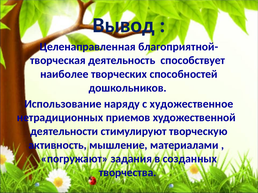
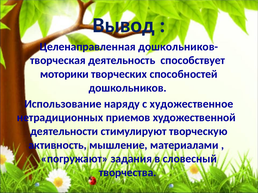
благоприятной-: благоприятной- -> дошкольников-
наиболее: наиболее -> моторики
созданных: созданных -> словесный
